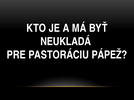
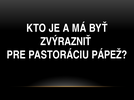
NEUKLADÁ: NEUKLADÁ -> ZVÝRAZNIŤ
